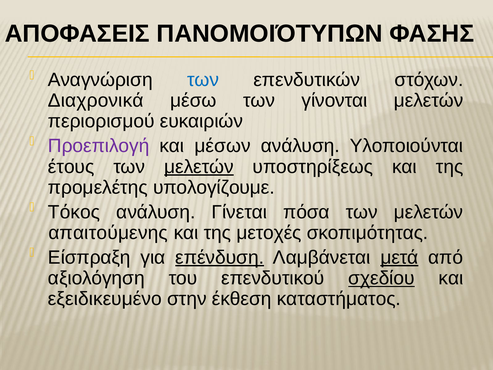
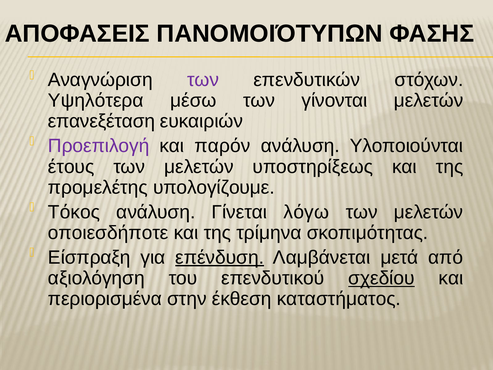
των at (203, 80) colour: blue -> purple
Διαχρονικά: Διαχρονικά -> Υψηλότερα
περιορισμού: περιορισμού -> επανεξέταση
μέσων: μέσων -> παρόν
μελετών at (199, 167) underline: present -> none
πόσα: πόσα -> λόγω
απαιτούμενης: απαιτούμενης -> οποιεσδήποτε
μετοχές: μετοχές -> τρίμηνα
μετά underline: present -> none
εξειδικευμένο: εξειδικευμένο -> περιορισμένα
